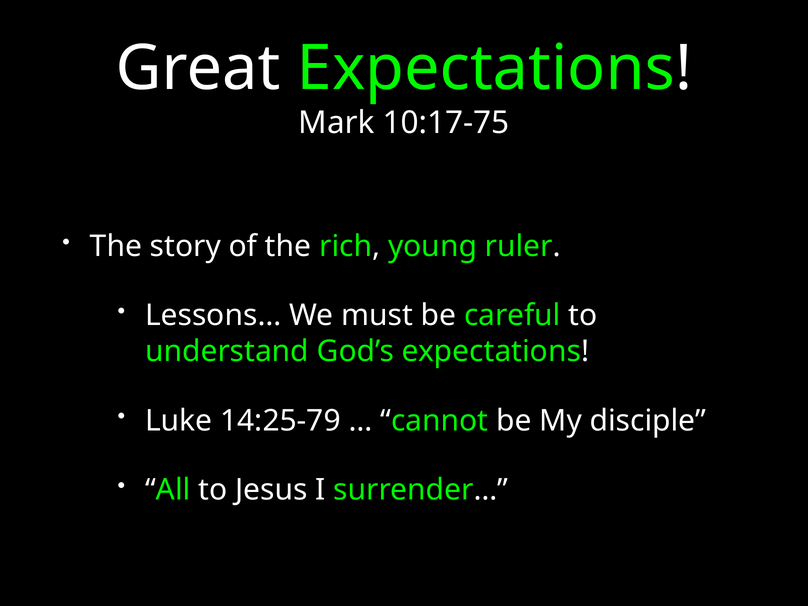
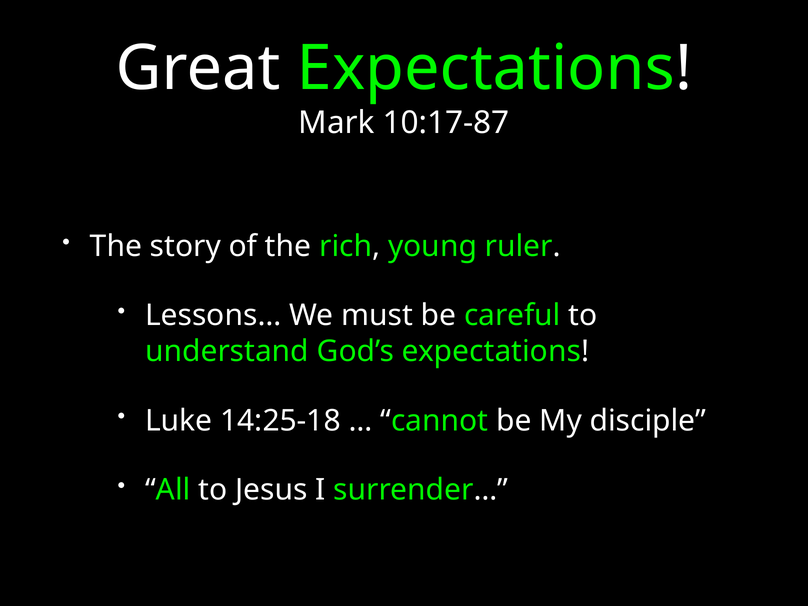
10:17-75: 10:17-75 -> 10:17-87
14:25-79: 14:25-79 -> 14:25-18
